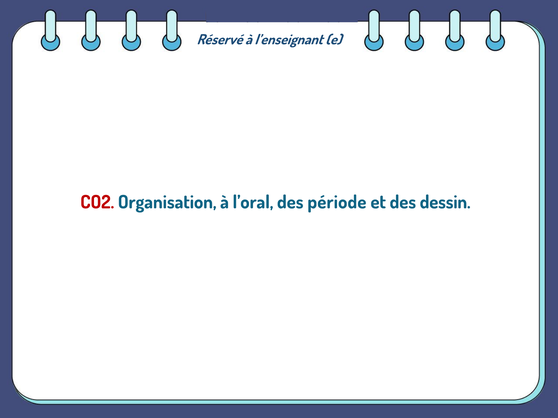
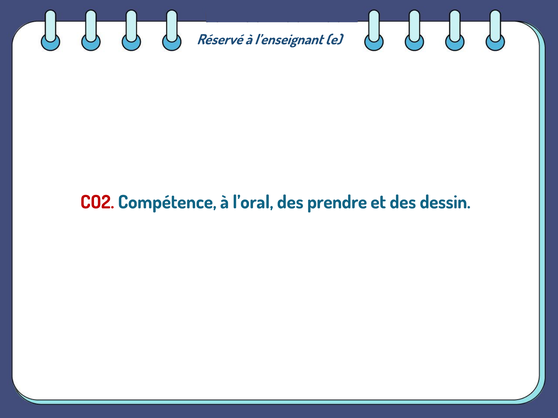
Organisation: Organisation -> Compétence
période: période -> prendre
